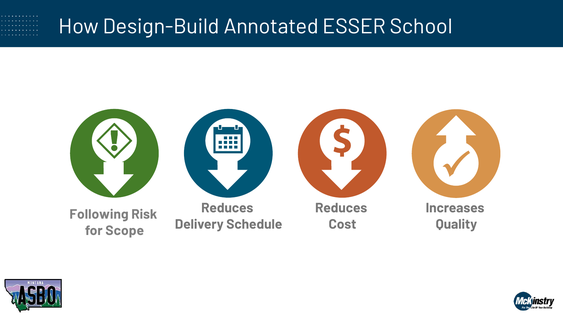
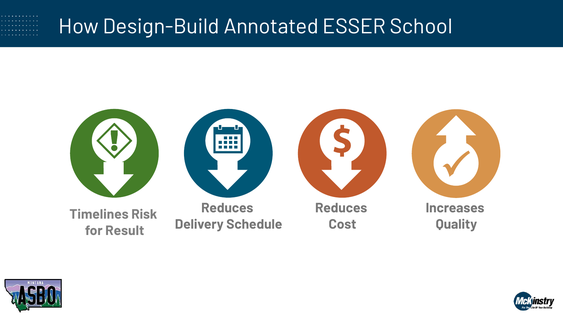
Following: Following -> Timelines
Scope: Scope -> Result
